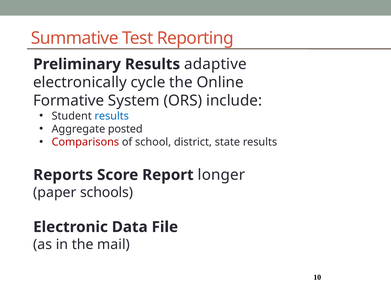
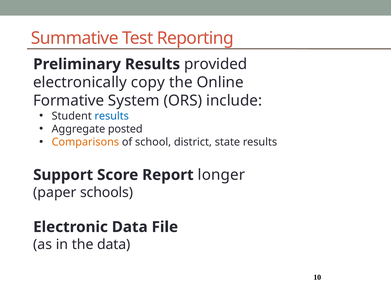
adaptive: adaptive -> provided
cycle: cycle -> copy
Comparisons colour: red -> orange
Reports: Reports -> Support
the mail: mail -> data
